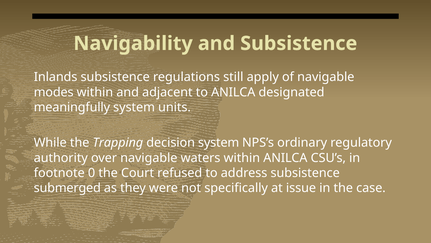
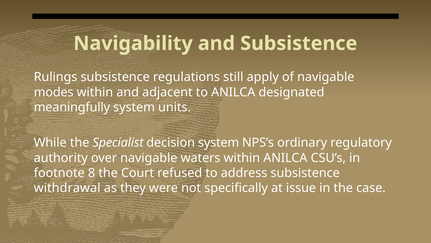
Inlands: Inlands -> Rulings
Trapping: Trapping -> Specialist
0: 0 -> 8
submerged: submerged -> withdrawal
